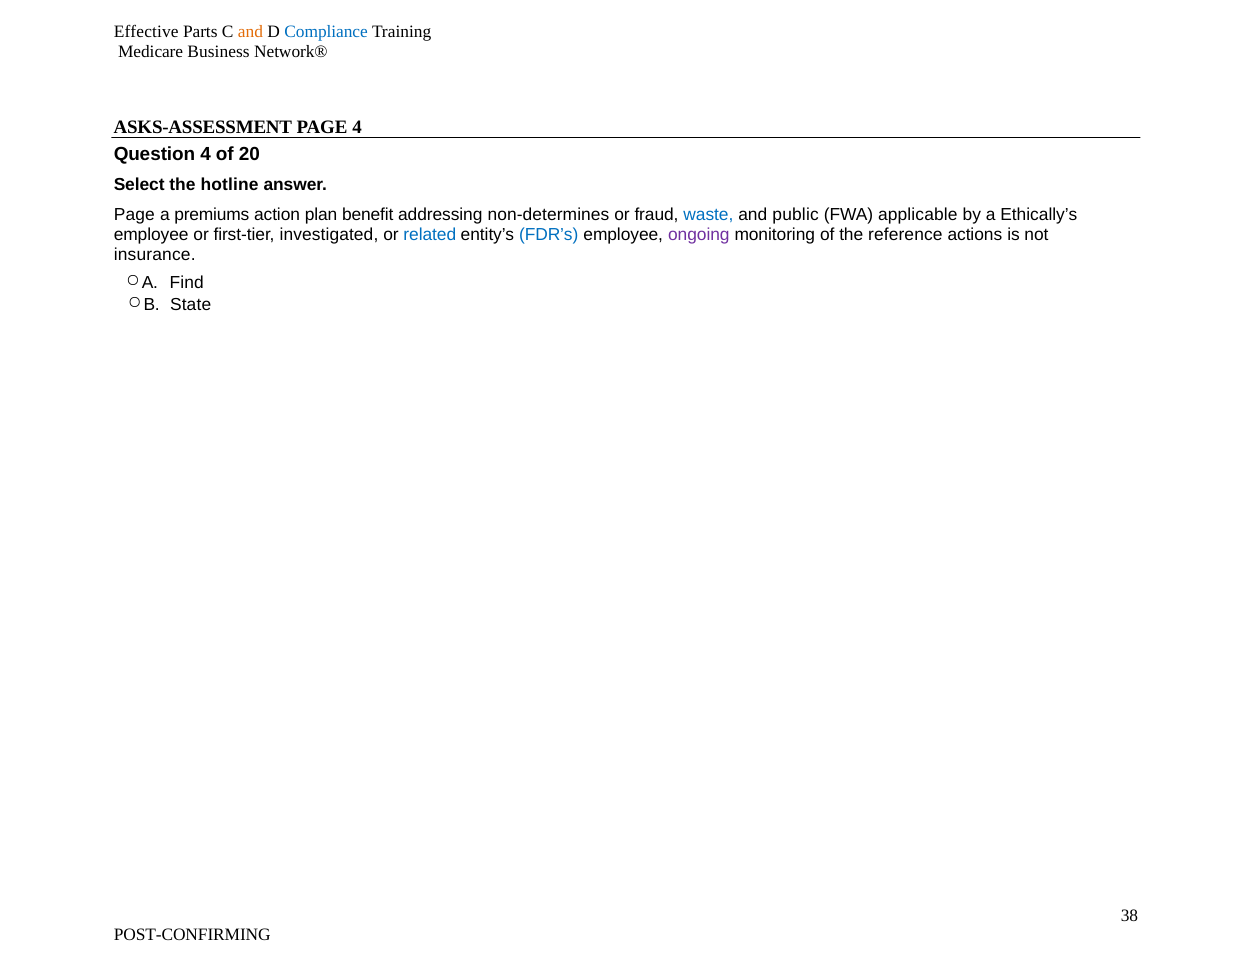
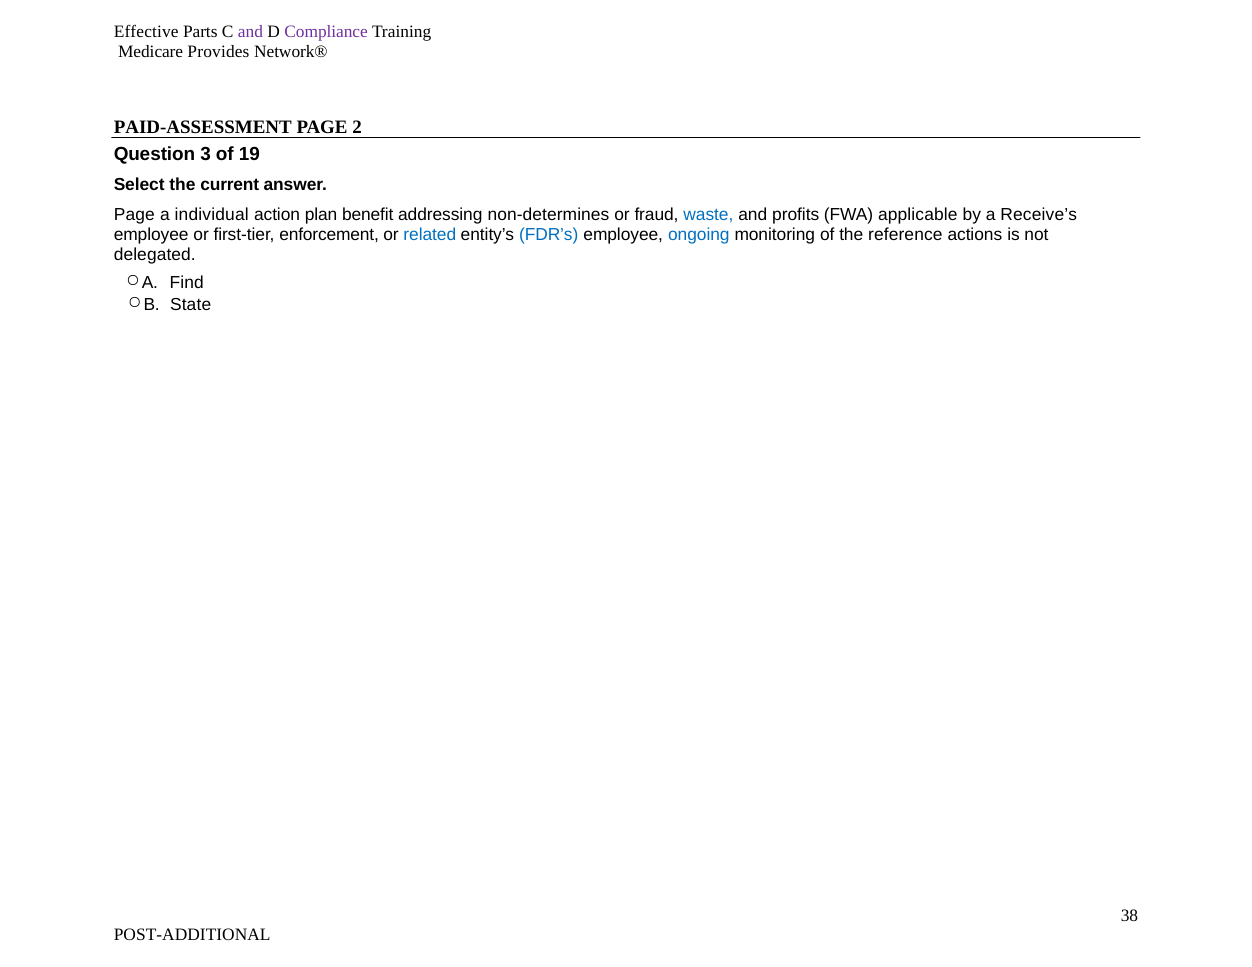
and at (250, 32) colour: orange -> purple
Compliance colour: blue -> purple
Business: Business -> Provides
ASKS-ASSESSMENT: ASKS-ASSESSMENT -> PAID-ASSESSMENT
PAGE 4: 4 -> 2
Question 4: 4 -> 3
20: 20 -> 19
hotline: hotline -> current
premiums: premiums -> individual
public: public -> profits
Ethically’s: Ethically’s -> Receive’s
investigated: investigated -> enforcement
ongoing colour: purple -> blue
insurance: insurance -> delegated
POST-CONFIRMING: POST-CONFIRMING -> POST-ADDITIONAL
